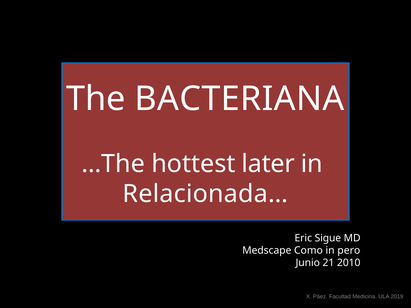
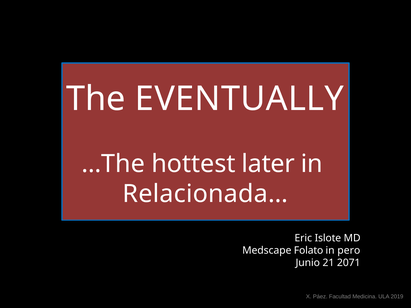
BACTERIANA: BACTERIANA -> EVENTUALLY
Sigue: Sigue -> Islote
Como: Como -> Folato
2010: 2010 -> 2071
